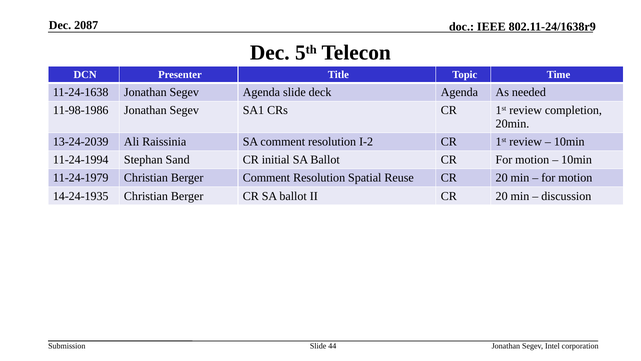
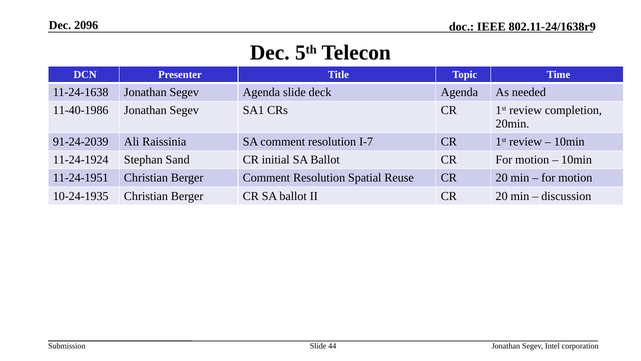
2087: 2087 -> 2096
11-98-1986: 11-98-1986 -> 11-40-1986
13-24-2039: 13-24-2039 -> 91-24-2039
I-2: I-2 -> I-7
11-24-1994: 11-24-1994 -> 11-24-1924
11-24-1979: 11-24-1979 -> 11-24-1951
14-24-1935: 14-24-1935 -> 10-24-1935
